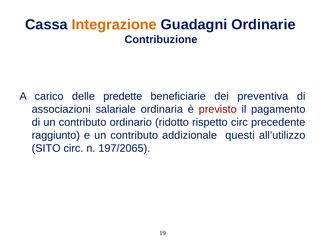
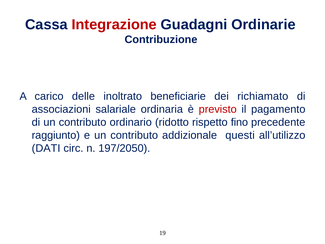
Integrazione colour: orange -> red
predette: predette -> inoltrato
preventiva: preventiva -> richiamato
rispetto circ: circ -> fino
SITO: SITO -> DATI
197/2065: 197/2065 -> 197/2050
